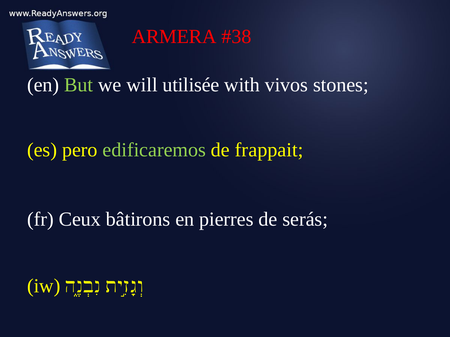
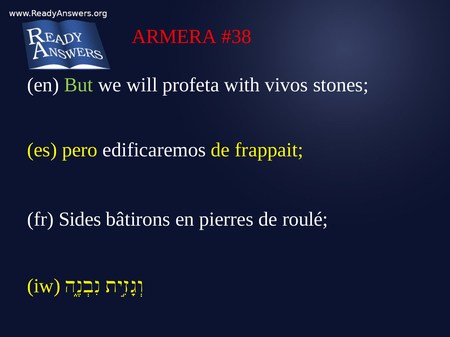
utilisée: utilisée -> profeta
edificaremos colour: light green -> white
Ceux: Ceux -> Sides
serás: serás -> roulé
